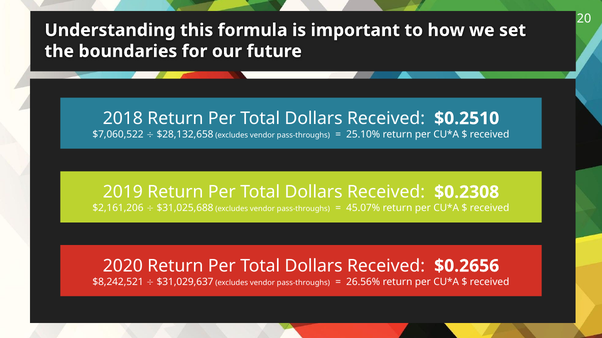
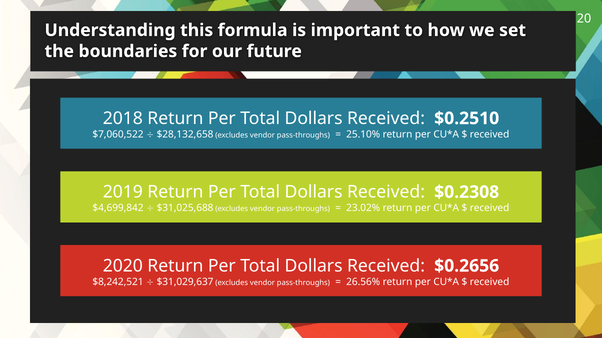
$2,161,206: $2,161,206 -> $4,699,842
45.07%: 45.07% -> 23.02%
